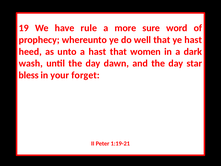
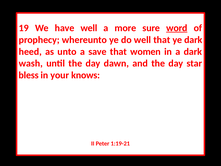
have rule: rule -> well
word underline: none -> present
ye hast: hast -> dark
a hast: hast -> save
forget: forget -> knows
